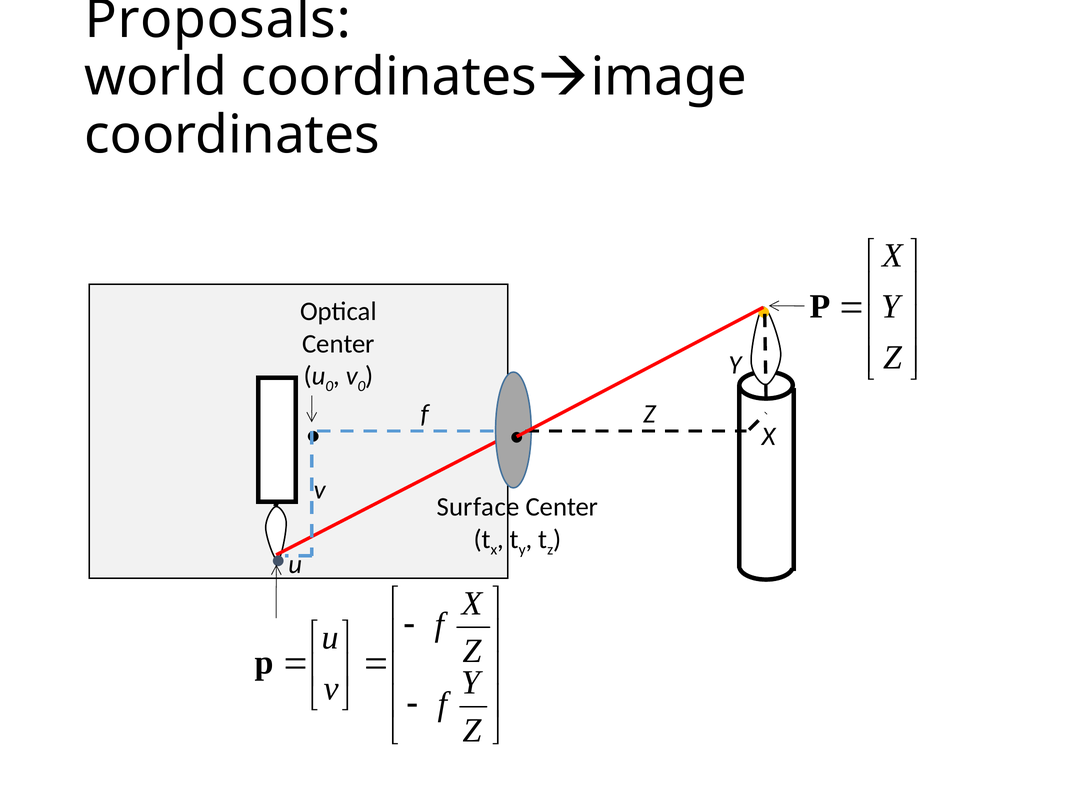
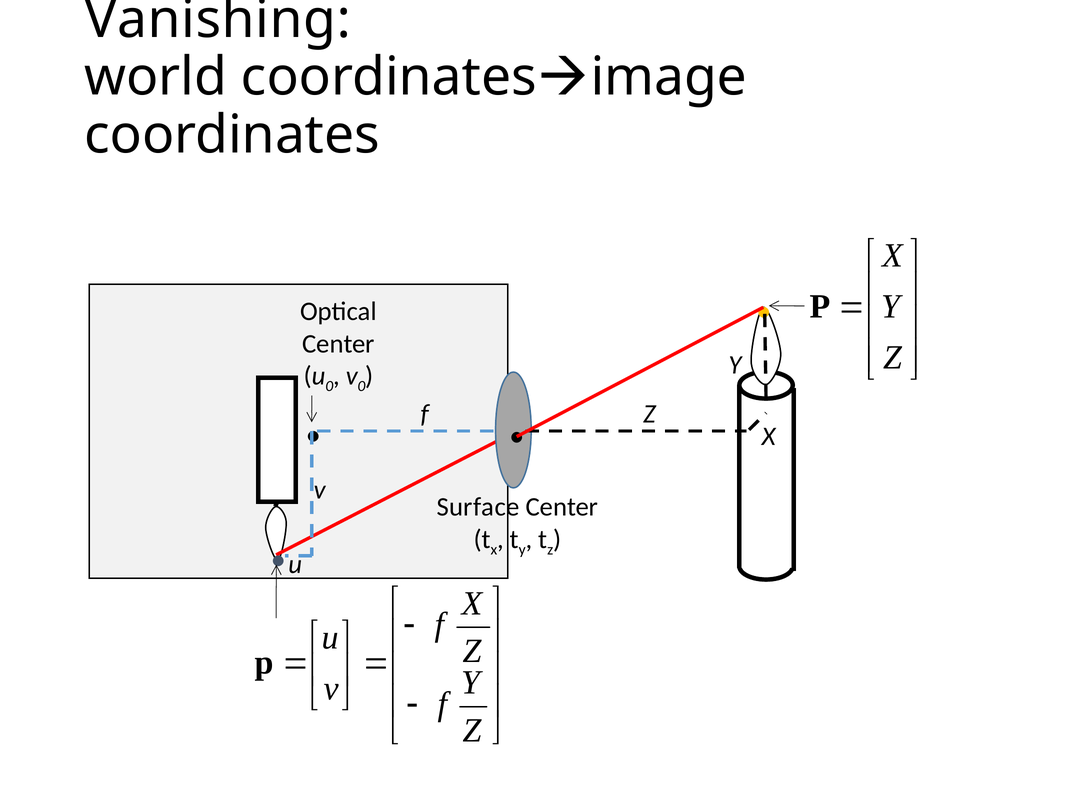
Proposals: Proposals -> Vanishing
